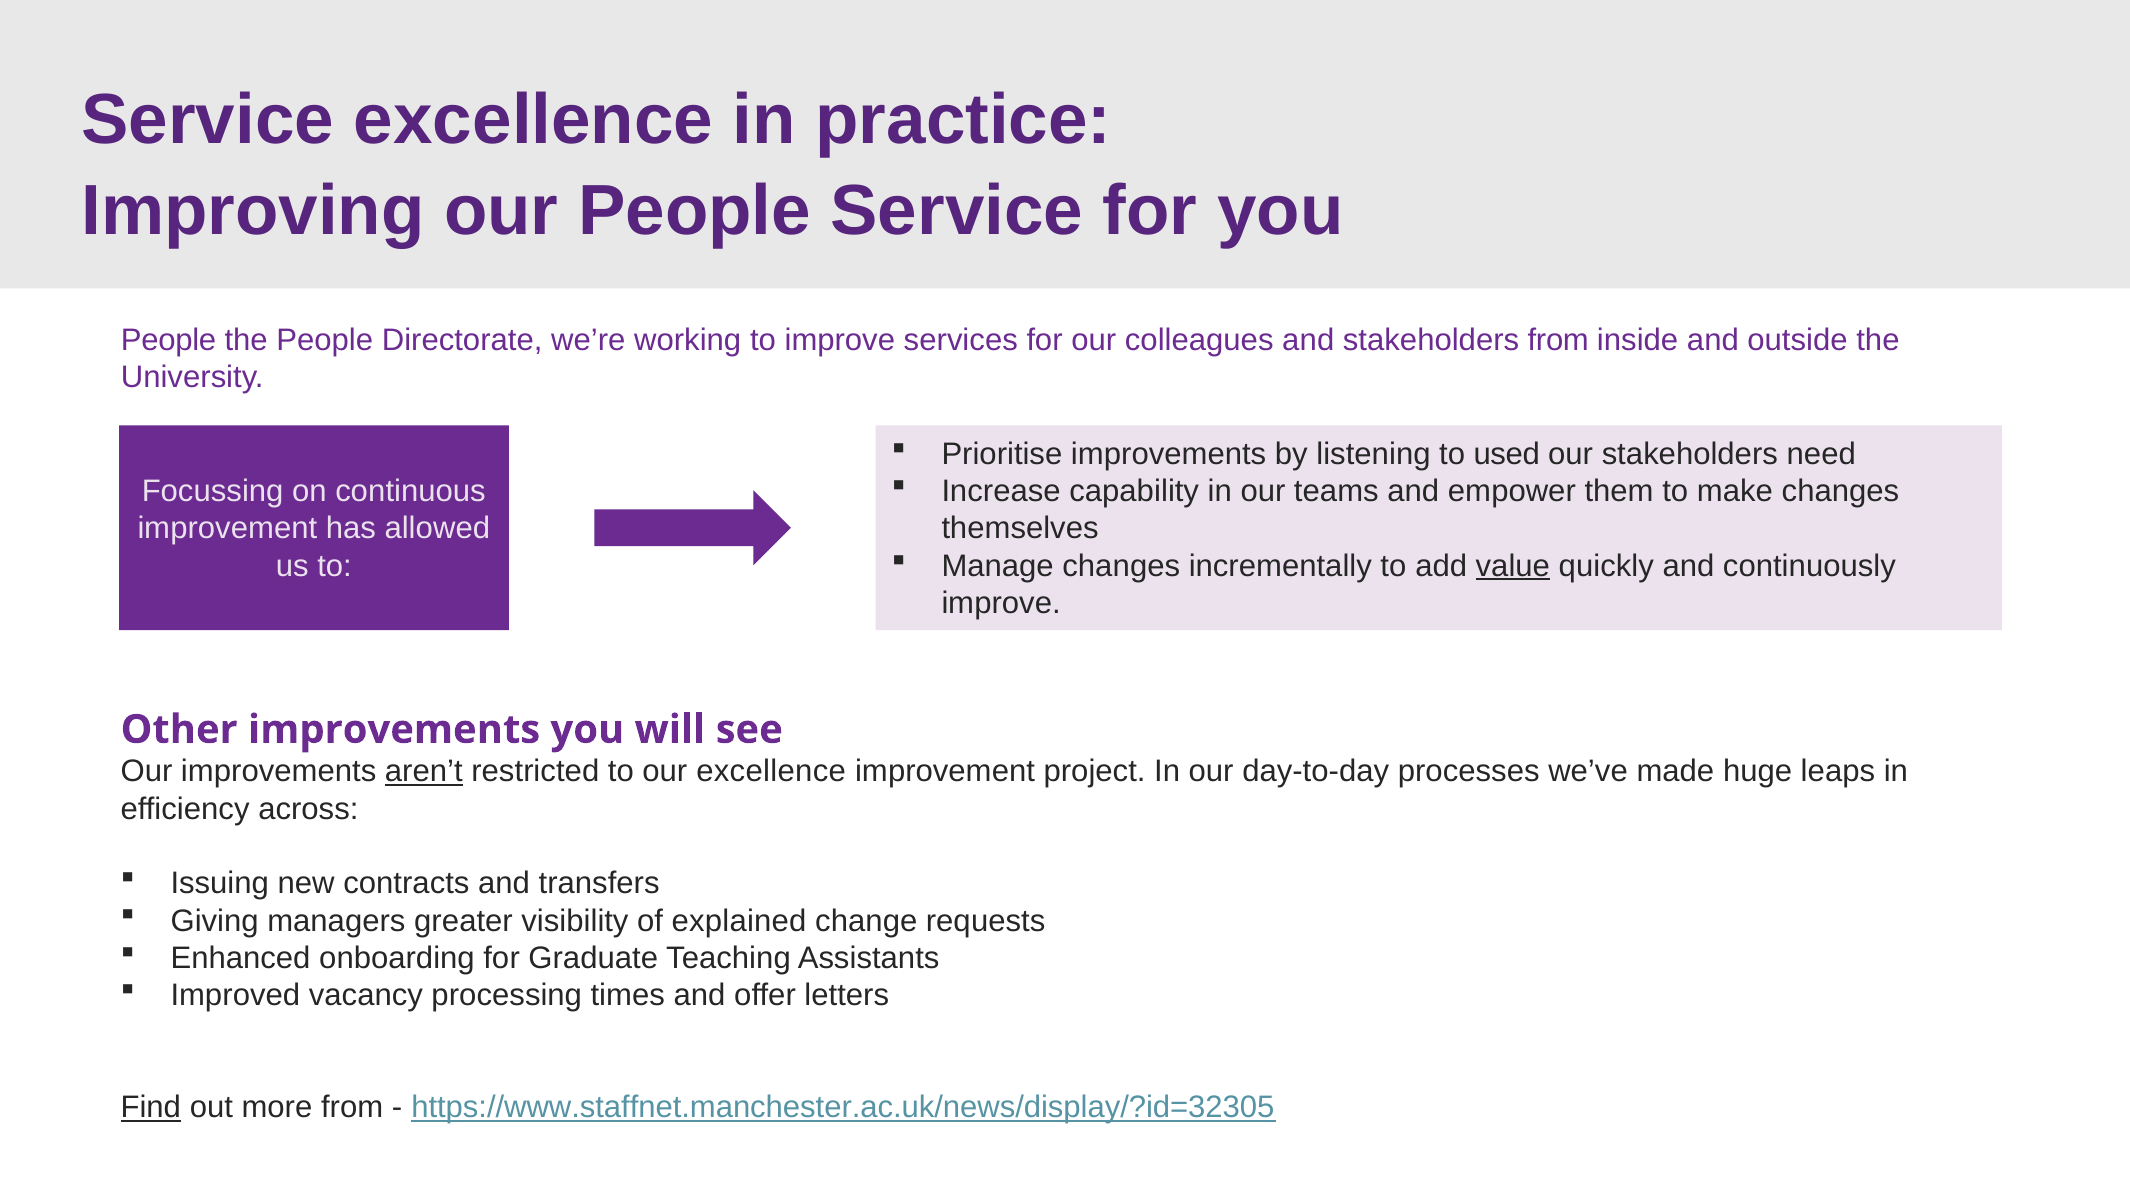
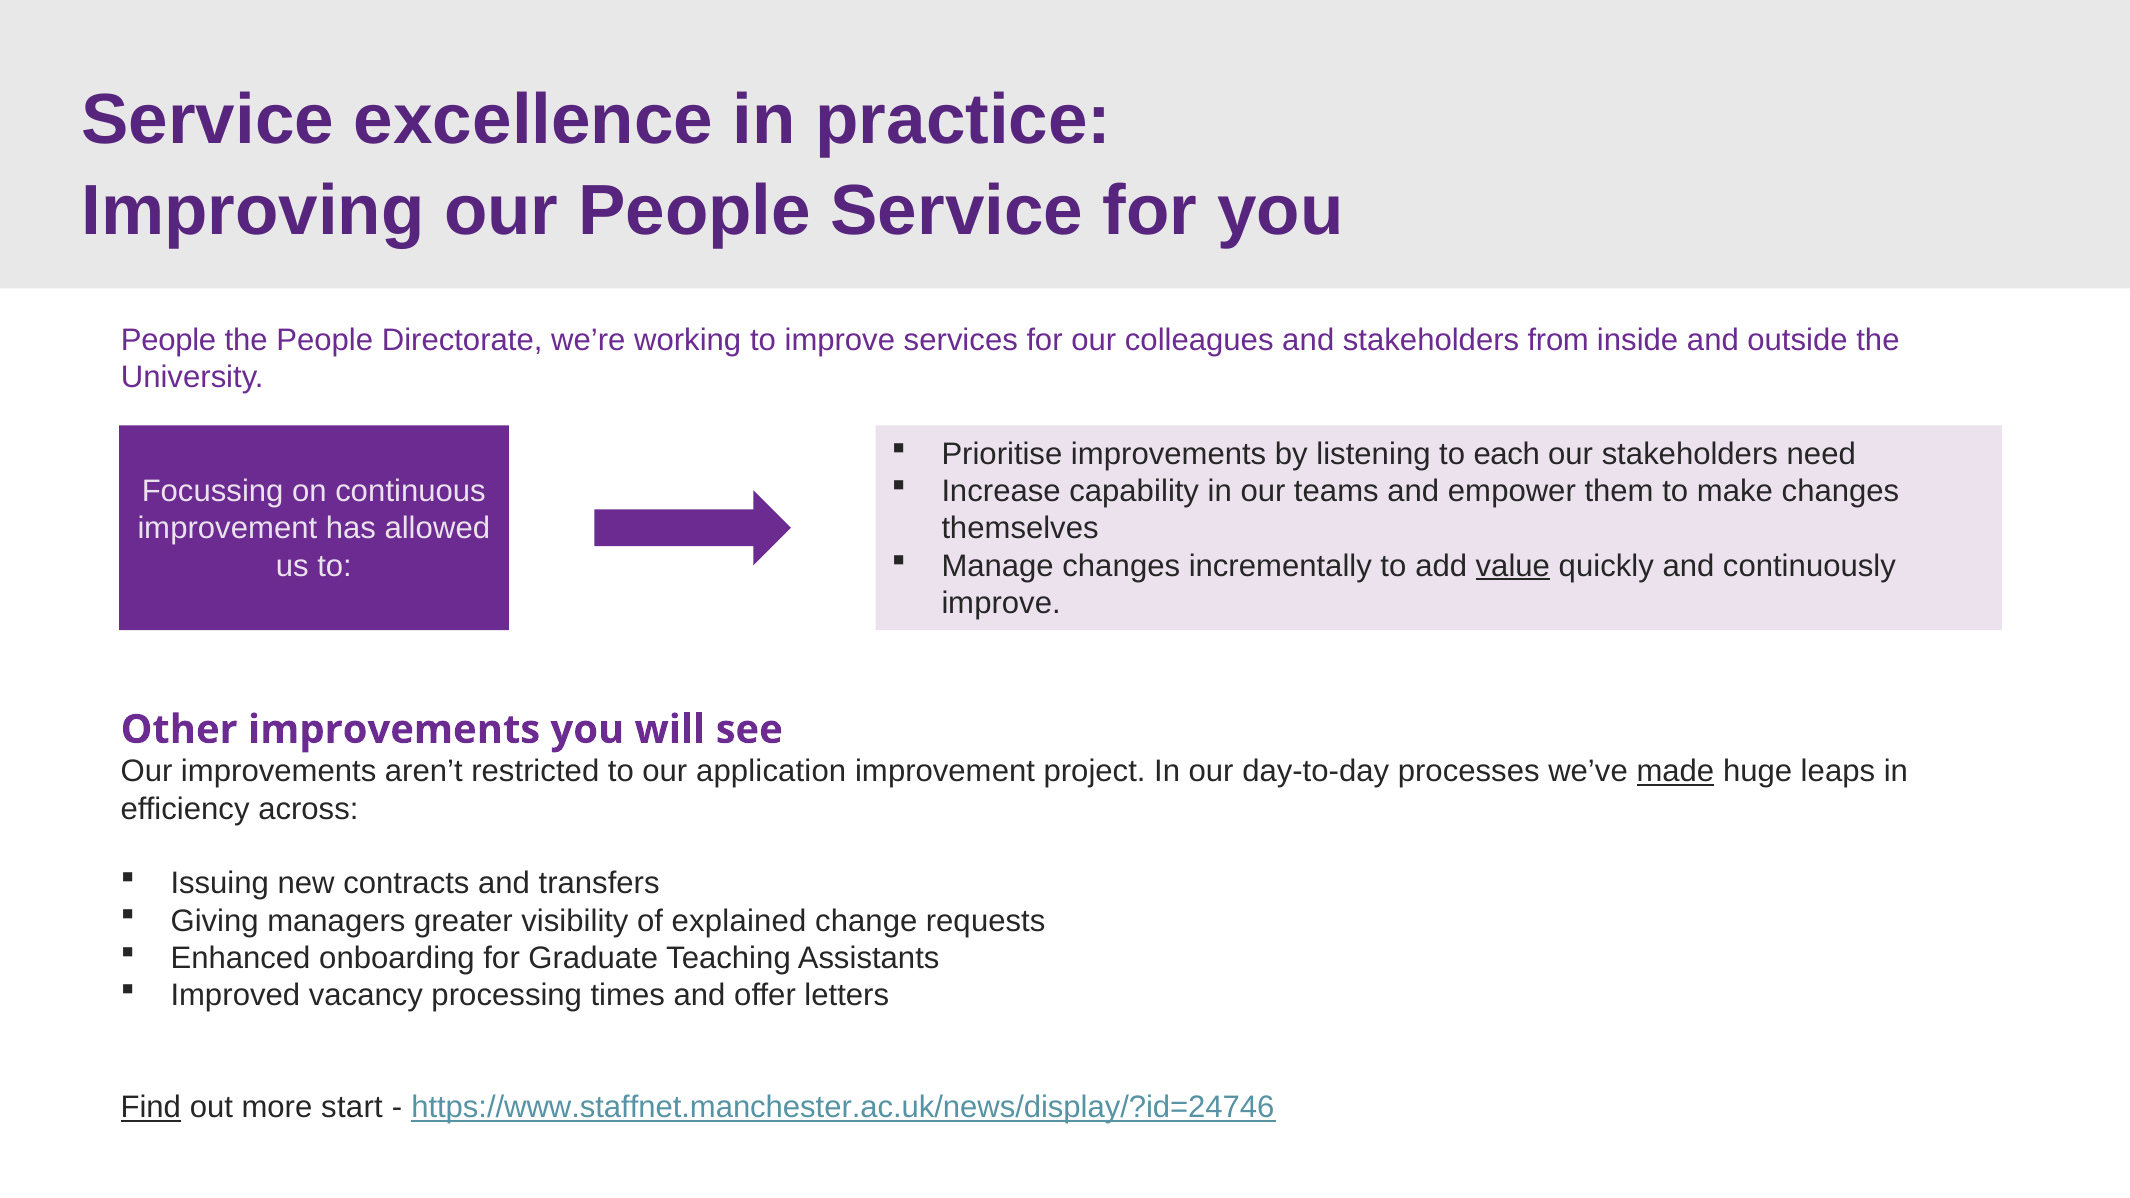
used: used -> each
aren’t underline: present -> none
our excellence: excellence -> application
made underline: none -> present
more from: from -> start
https://www.staffnet.manchester.ac.uk/news/display/?id=32305: https://www.staffnet.manchester.ac.uk/news/display/?id=32305 -> https://www.staffnet.manchester.ac.uk/news/display/?id=24746
